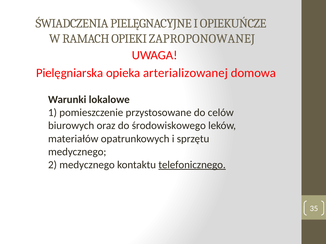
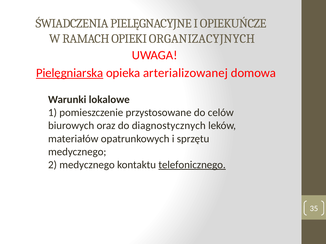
ZAPROPONOWANEJ: ZAPROPONOWANEJ -> ORGANIZACYJNYCH
Pielęgniarska underline: none -> present
środowiskowego: środowiskowego -> diagnostycznych
